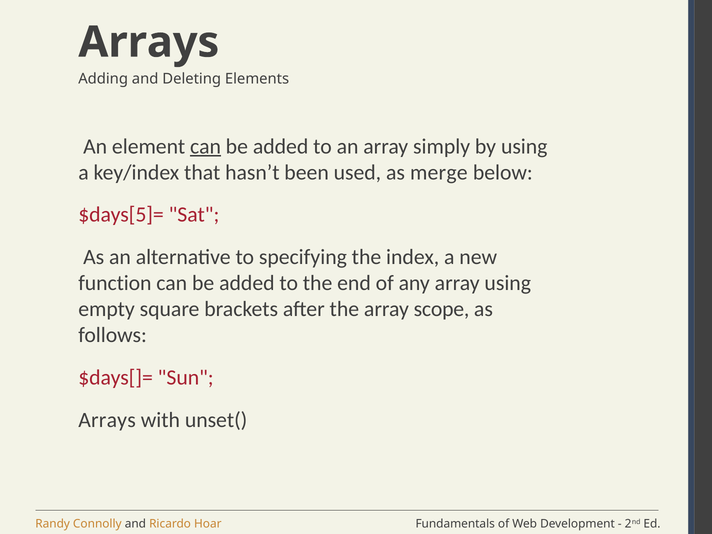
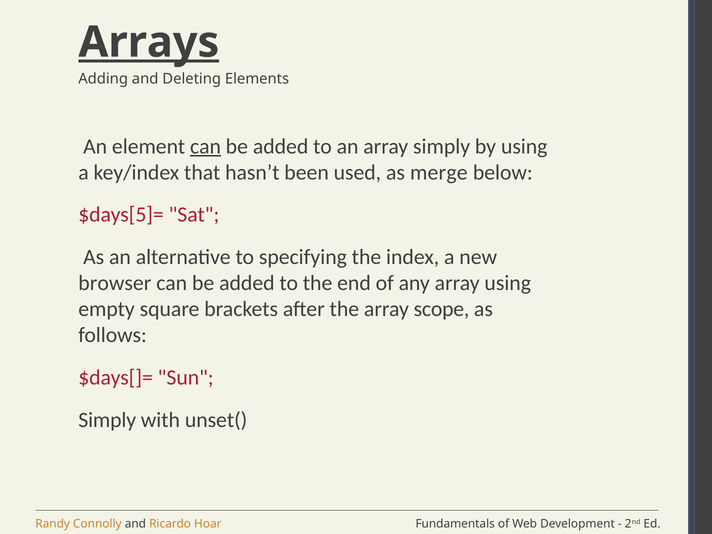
Arrays at (149, 42) underline: none -> present
function: function -> browser
Arrays at (107, 420): Arrays -> Simply
